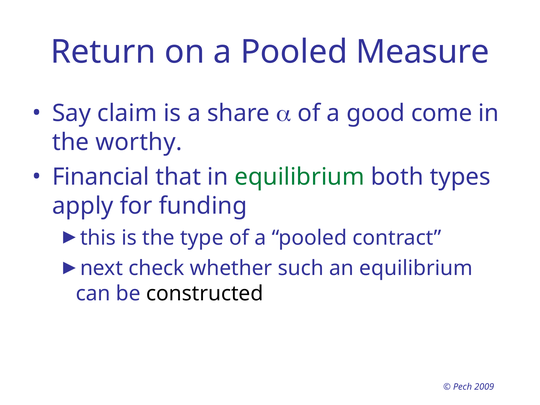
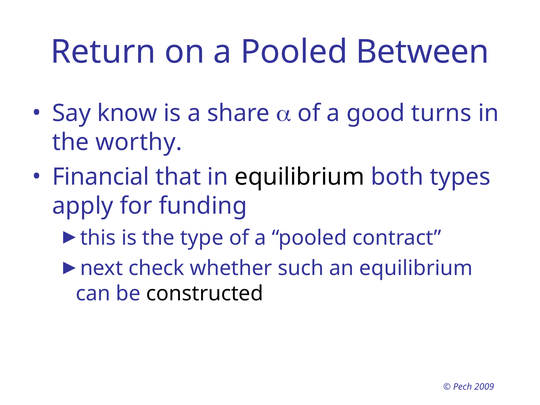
Measure: Measure -> Between
claim: claim -> know
come: come -> turns
equilibrium at (300, 177) colour: green -> black
